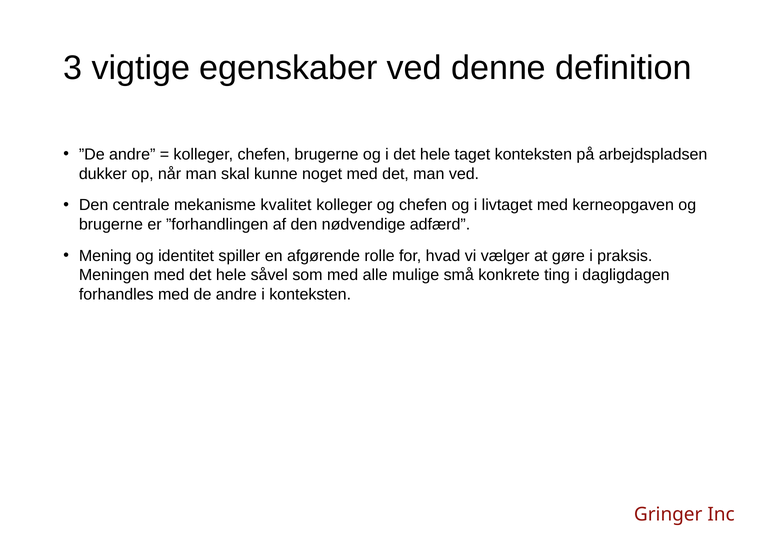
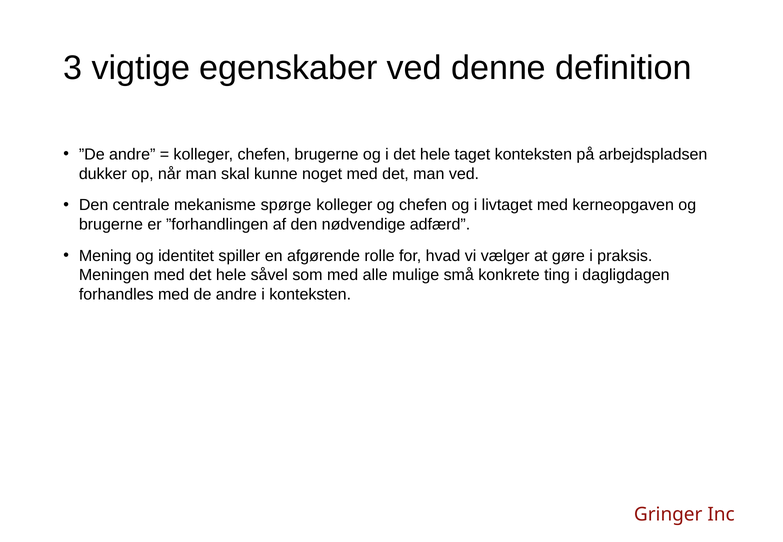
kvalitet: kvalitet -> spørge
